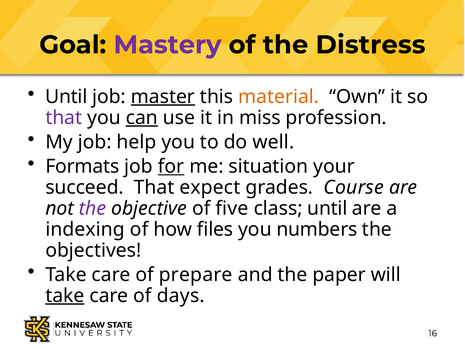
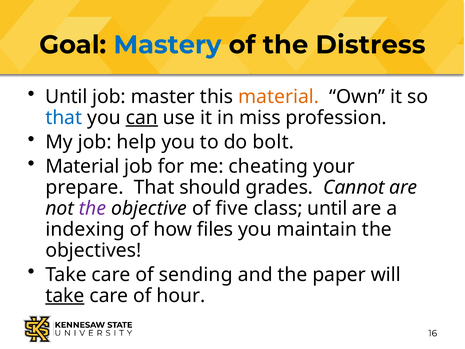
Mastery colour: purple -> blue
master underline: present -> none
that at (64, 118) colour: purple -> blue
well: well -> bolt
Formats at (82, 166): Formats -> Material
for underline: present -> none
situation: situation -> cheating
succeed: succeed -> prepare
expect: expect -> should
Course: Course -> Cannot
numbers: numbers -> maintain
prepare: prepare -> sending
days: days -> hour
